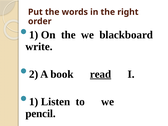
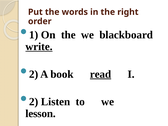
write underline: none -> present
1 at (34, 102): 1 -> 2
pencil: pencil -> lesson
